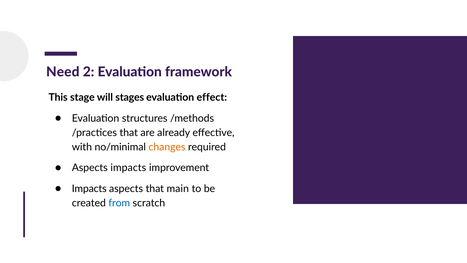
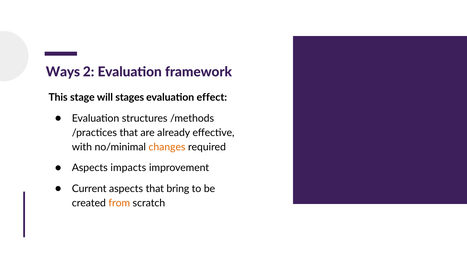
Need: Need -> Ways
Impacts at (89, 188): Impacts -> Current
main: main -> bring
from colour: blue -> orange
